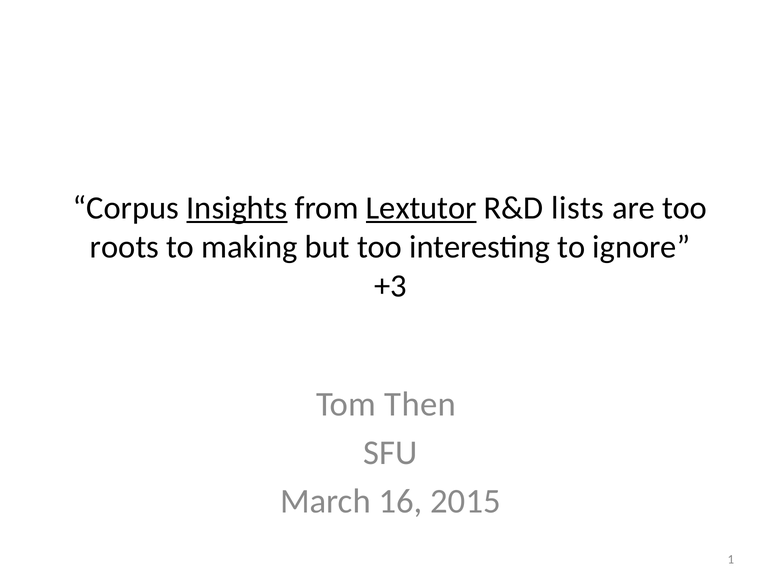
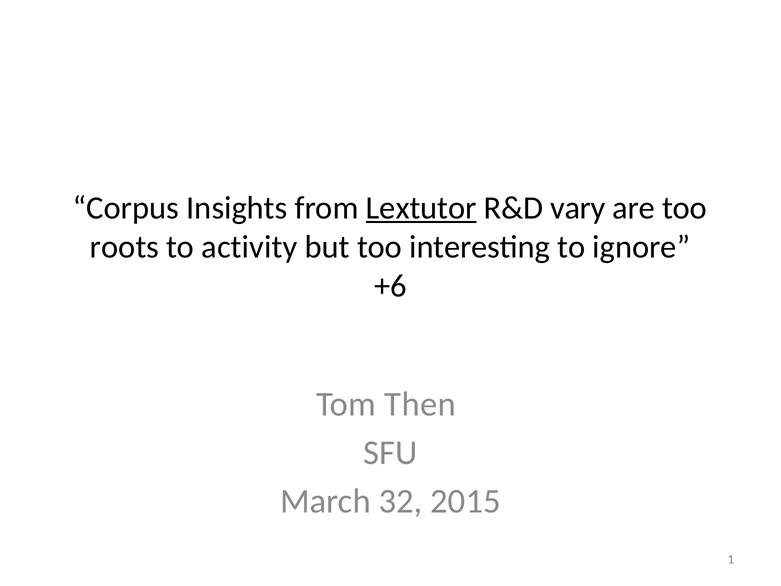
Insights underline: present -> none
lists: lists -> vary
making: making -> activity
+3: +3 -> +6
16: 16 -> 32
